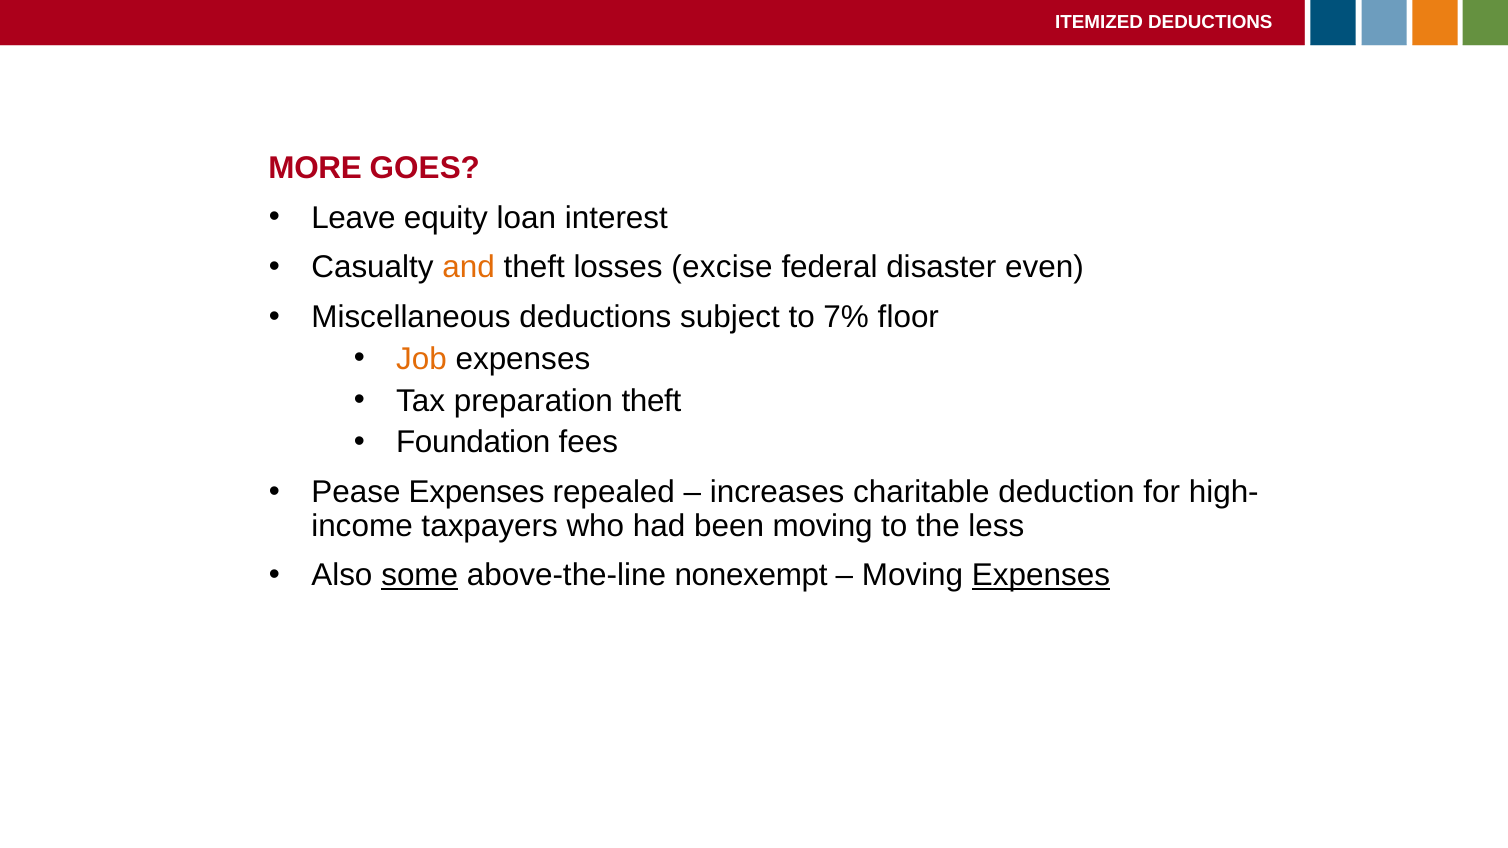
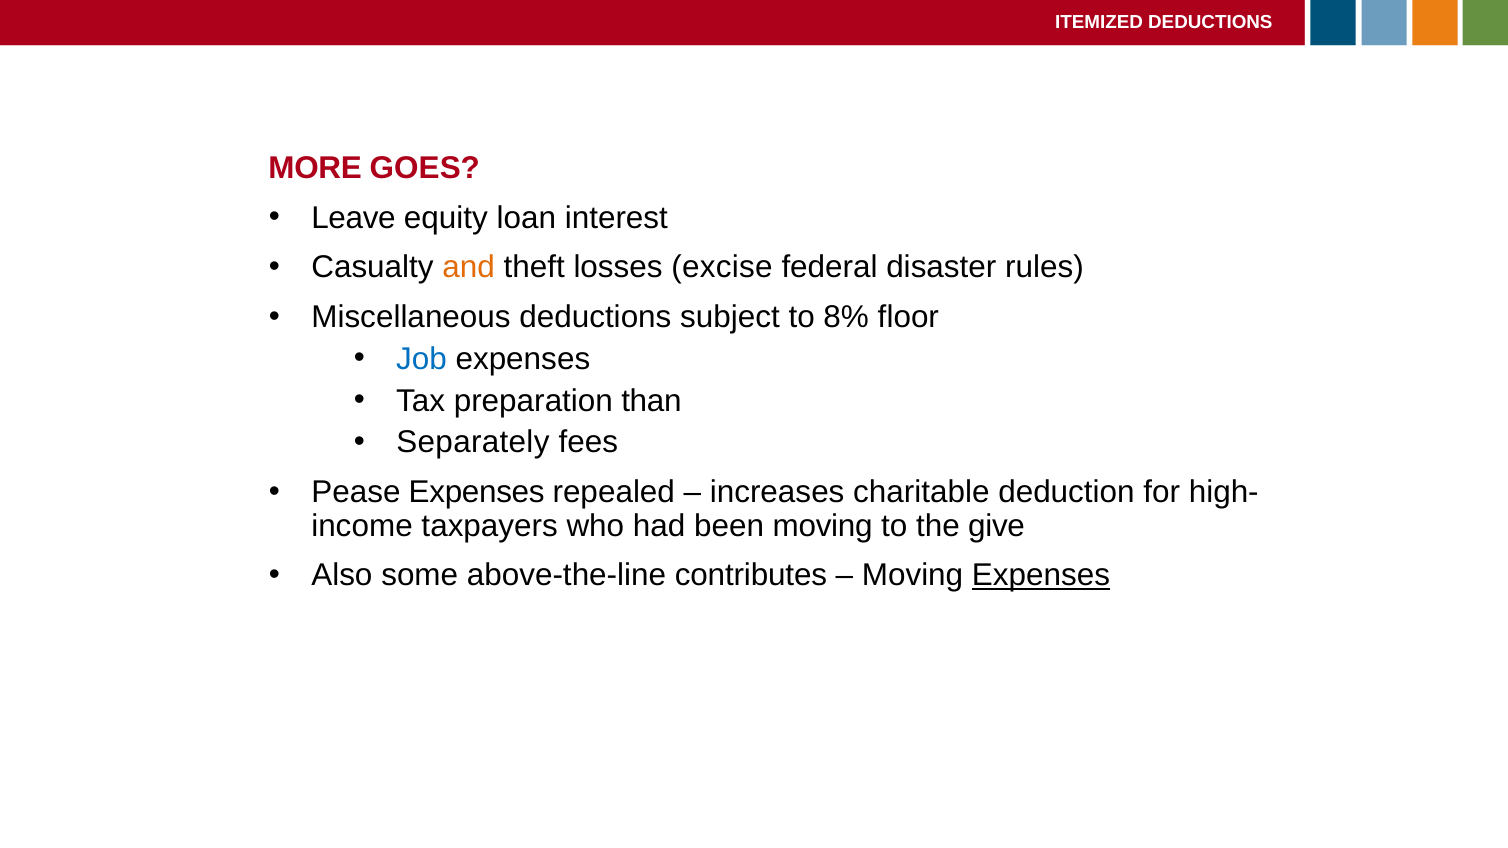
even: even -> rules
7%: 7% -> 8%
Job colour: orange -> blue
preparation theft: theft -> than
Foundation: Foundation -> Separately
less: less -> give
some underline: present -> none
nonexempt: nonexempt -> contributes
